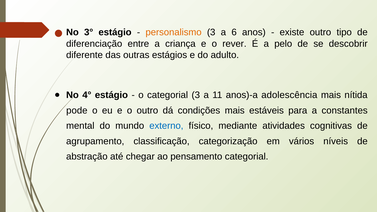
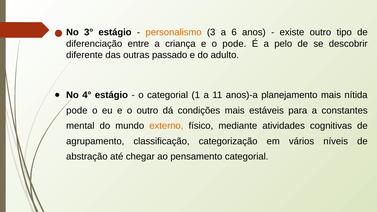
o rever: rever -> pode
estágios: estágios -> passado
categorial 3: 3 -> 1
adolescência: adolescência -> planejamento
externo colour: blue -> orange
